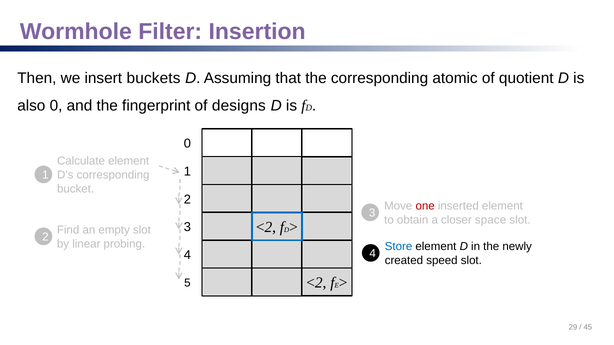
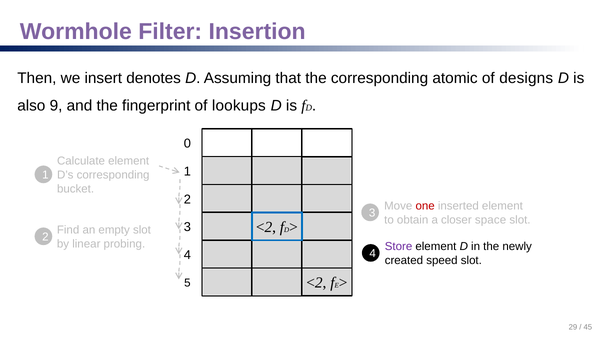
buckets: buckets -> denotes
quotient: quotient -> designs
also 0: 0 -> 9
designs: designs -> lookups
Store colour: blue -> purple
